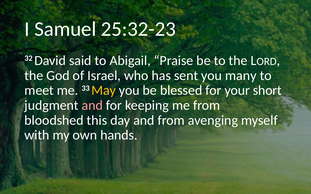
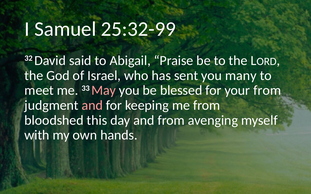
25:32-23: 25:32-23 -> 25:32-99
May colour: yellow -> pink
your short: short -> from
